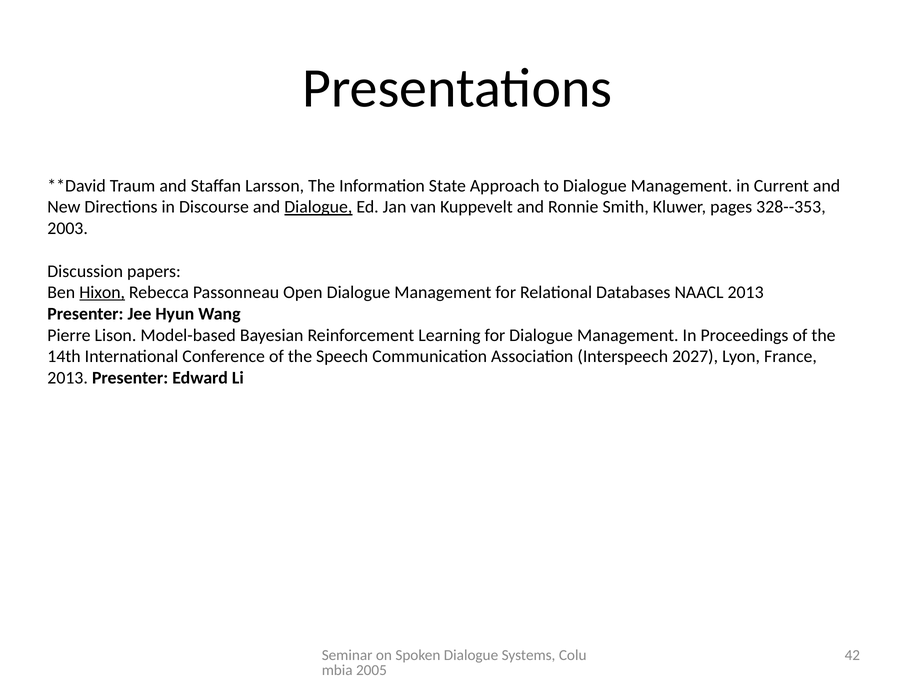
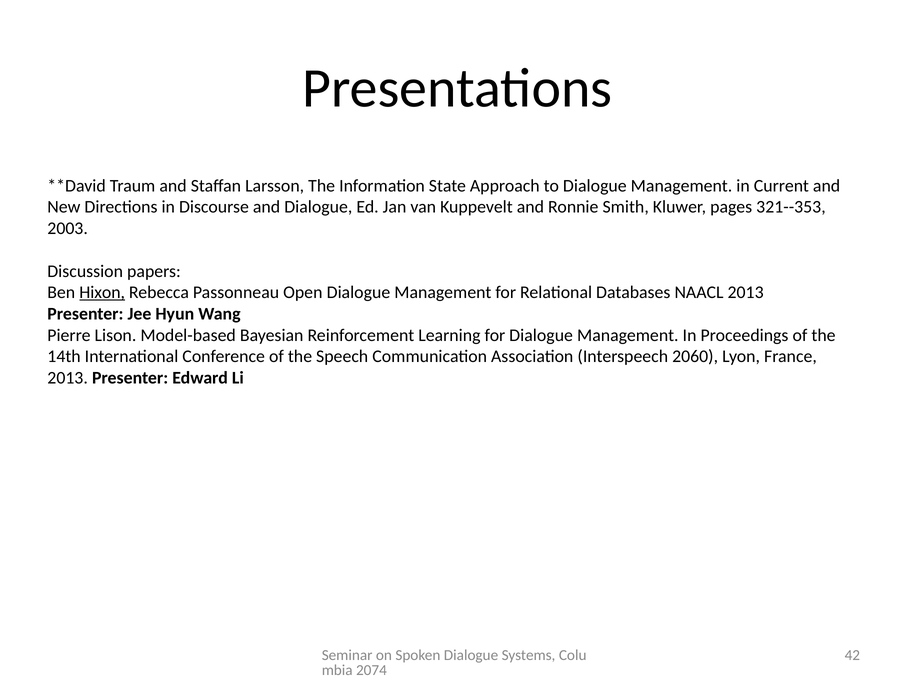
Dialogue at (318, 207) underline: present -> none
328--353: 328--353 -> 321--353
2027: 2027 -> 2060
2005: 2005 -> 2074
